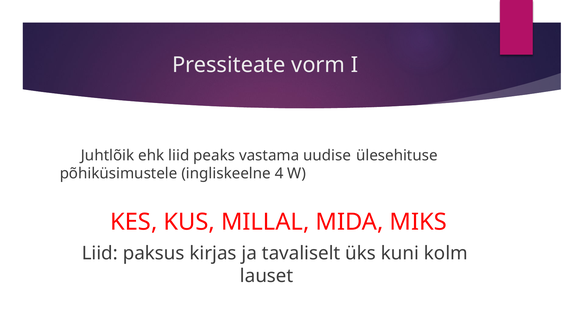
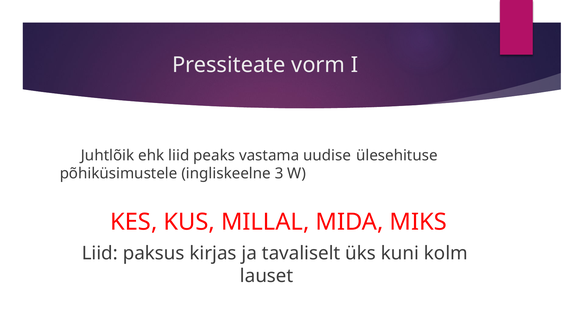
4: 4 -> 3
